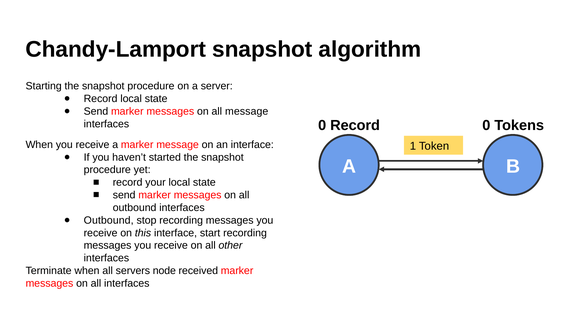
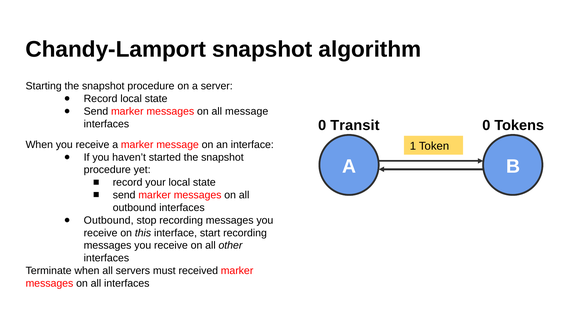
0 Record: Record -> Transit
node: node -> must
